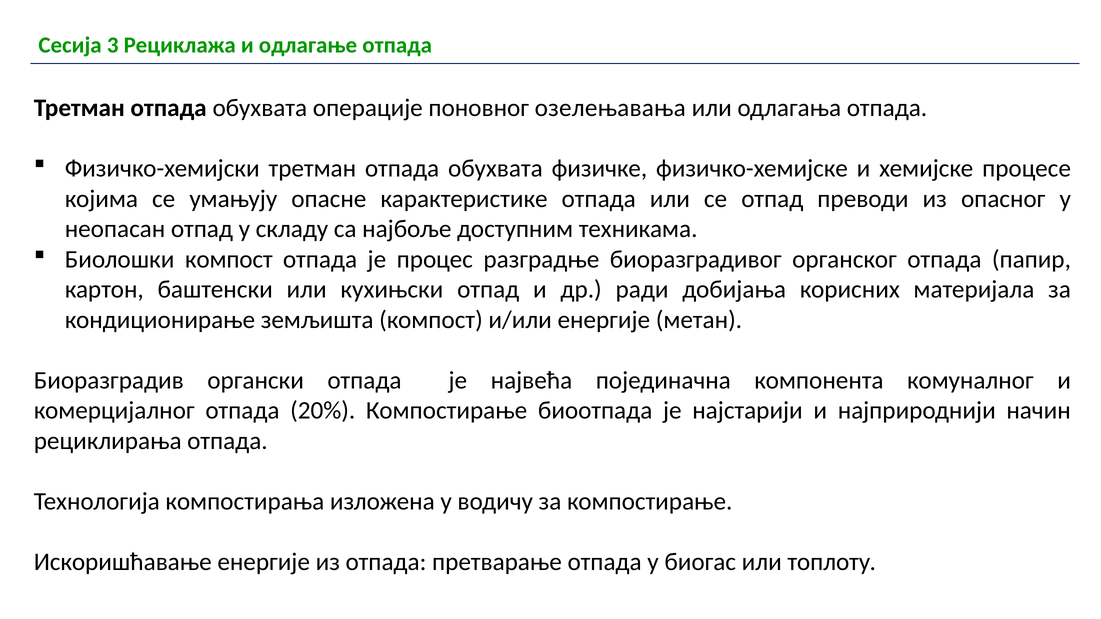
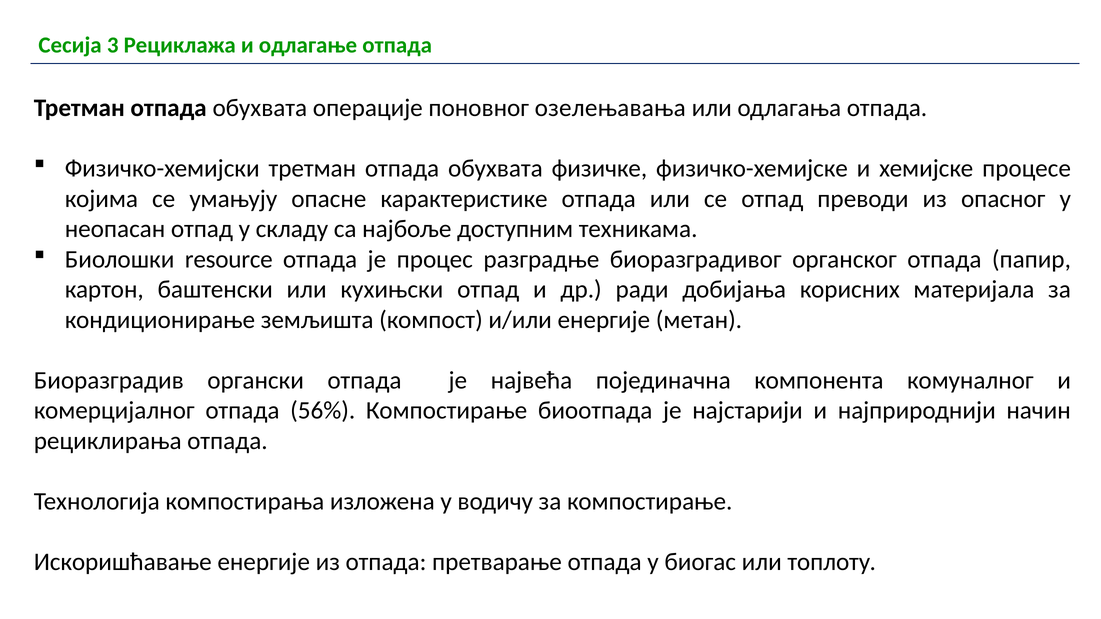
Биолошки компост: компост -> resource
20%: 20% -> 56%
